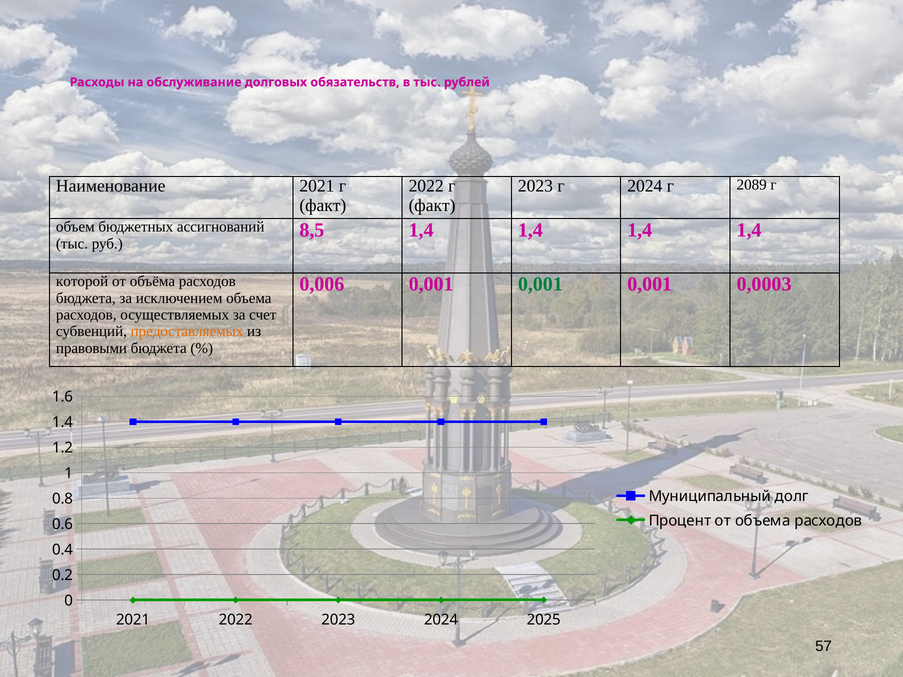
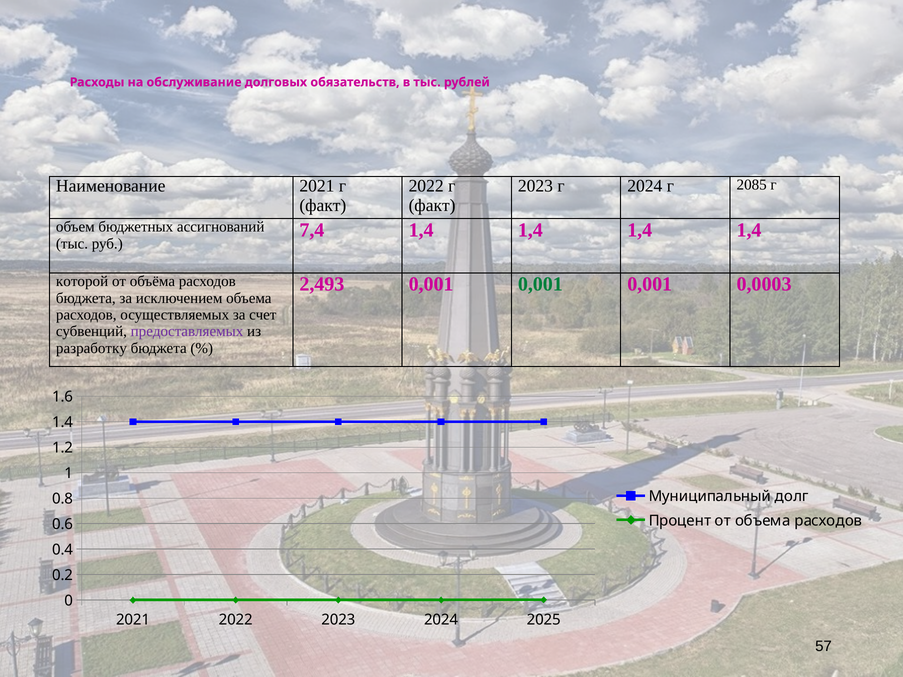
2089: 2089 -> 2085
8,5: 8,5 -> 7,4
0,006: 0,006 -> 2,493
предоставляемых colour: orange -> purple
правовыми: правовыми -> разработку
